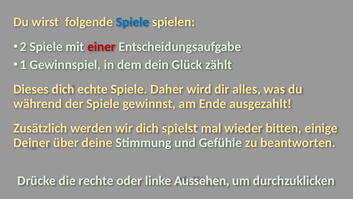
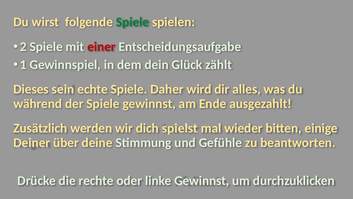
Spiele at (133, 22) colour: blue -> green
Dieses dich: dich -> sein
linke Aussehen: Aussehen -> Gewinnst
